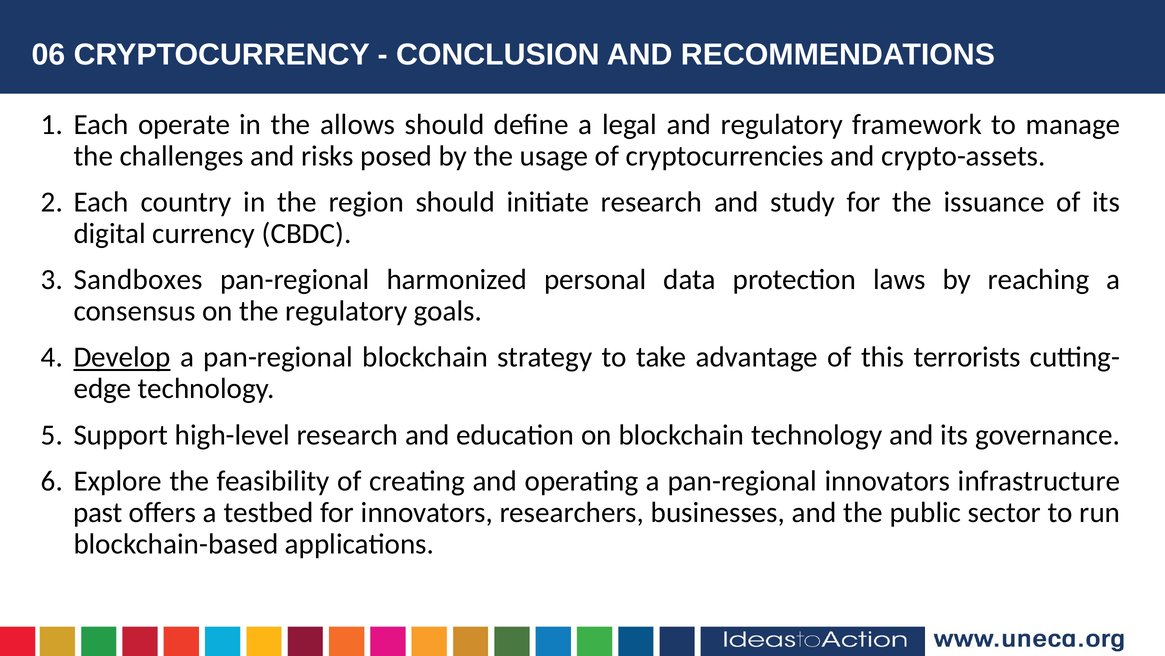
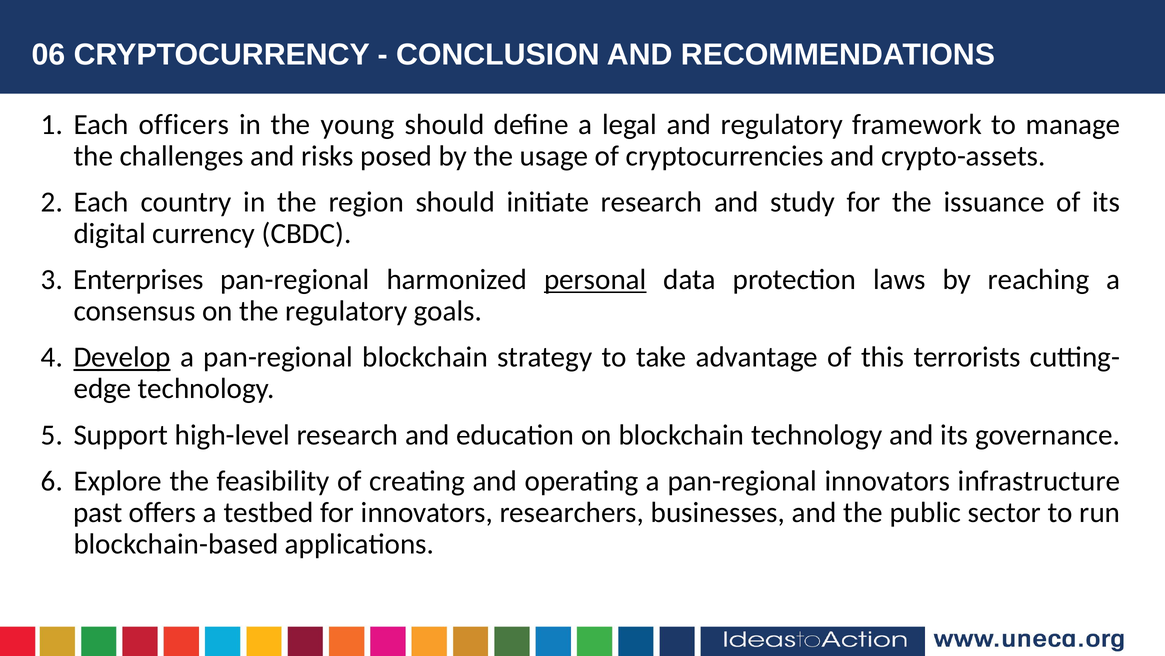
operate: operate -> officers
allows: allows -> young
Sandboxes: Sandboxes -> Enterprises
personal underline: none -> present
